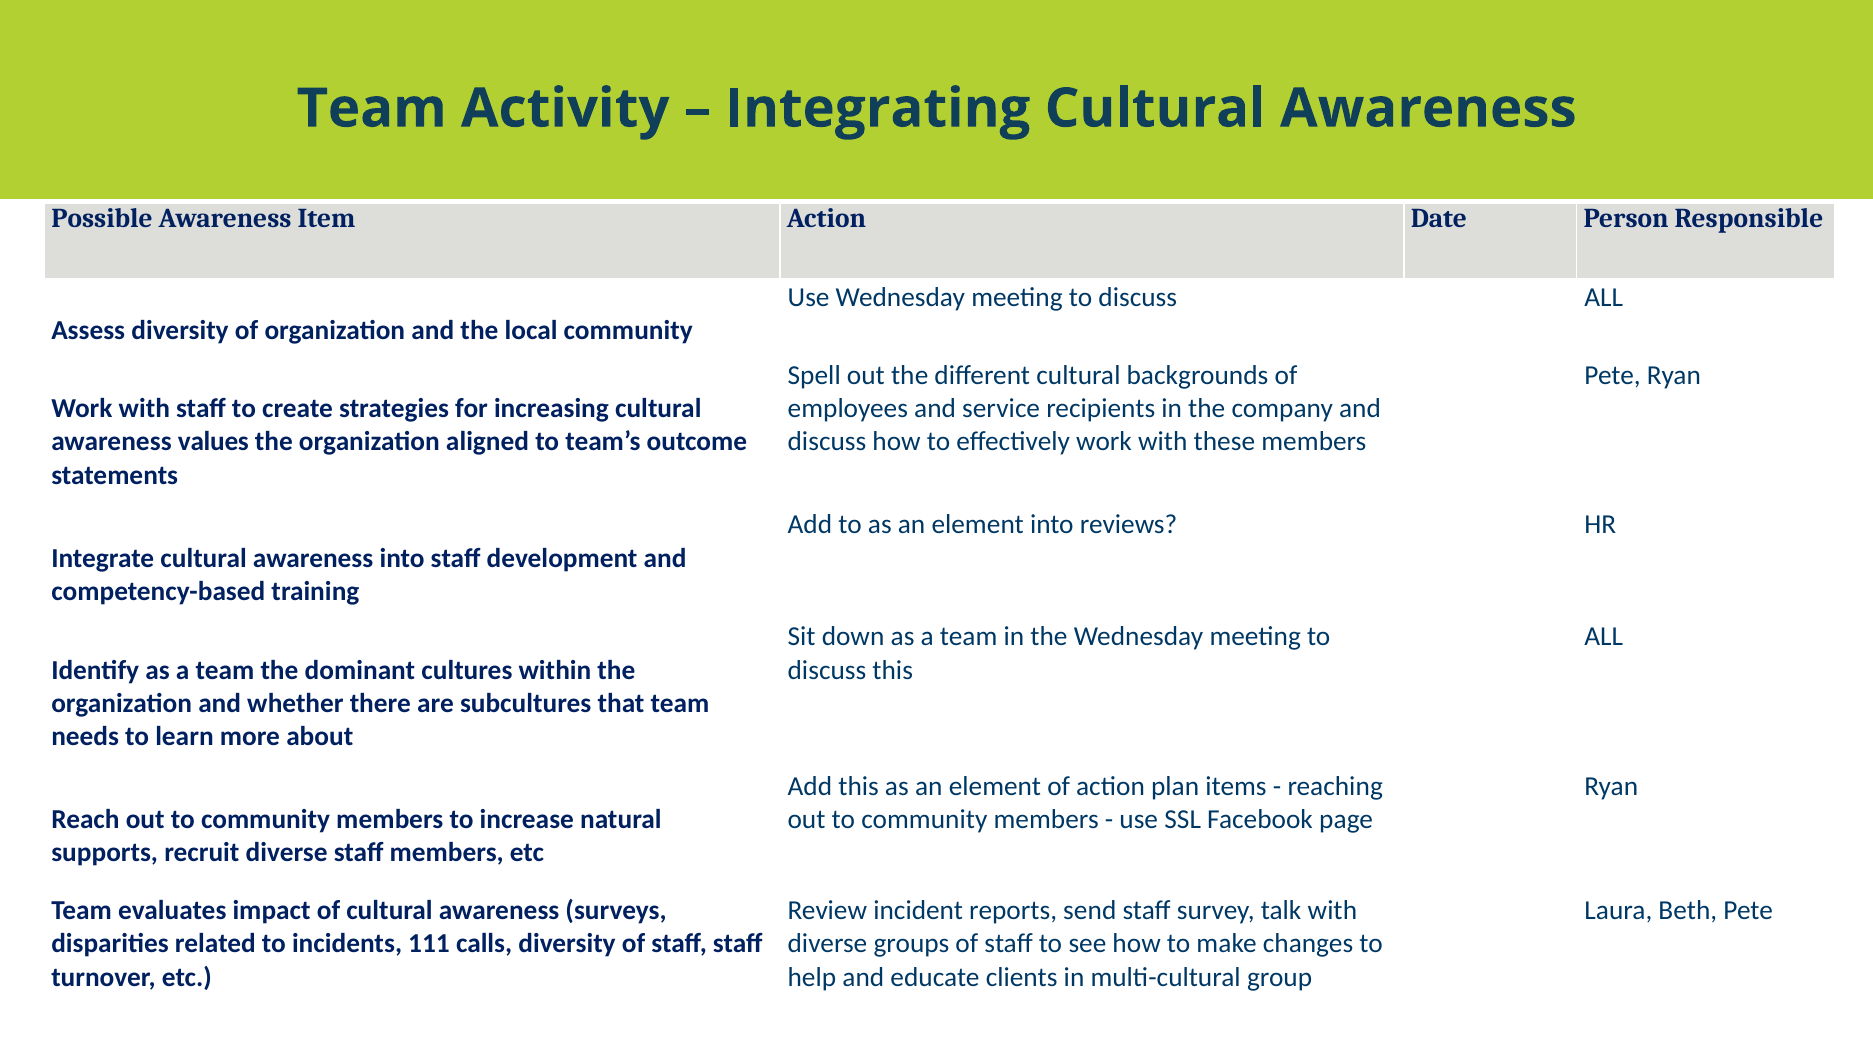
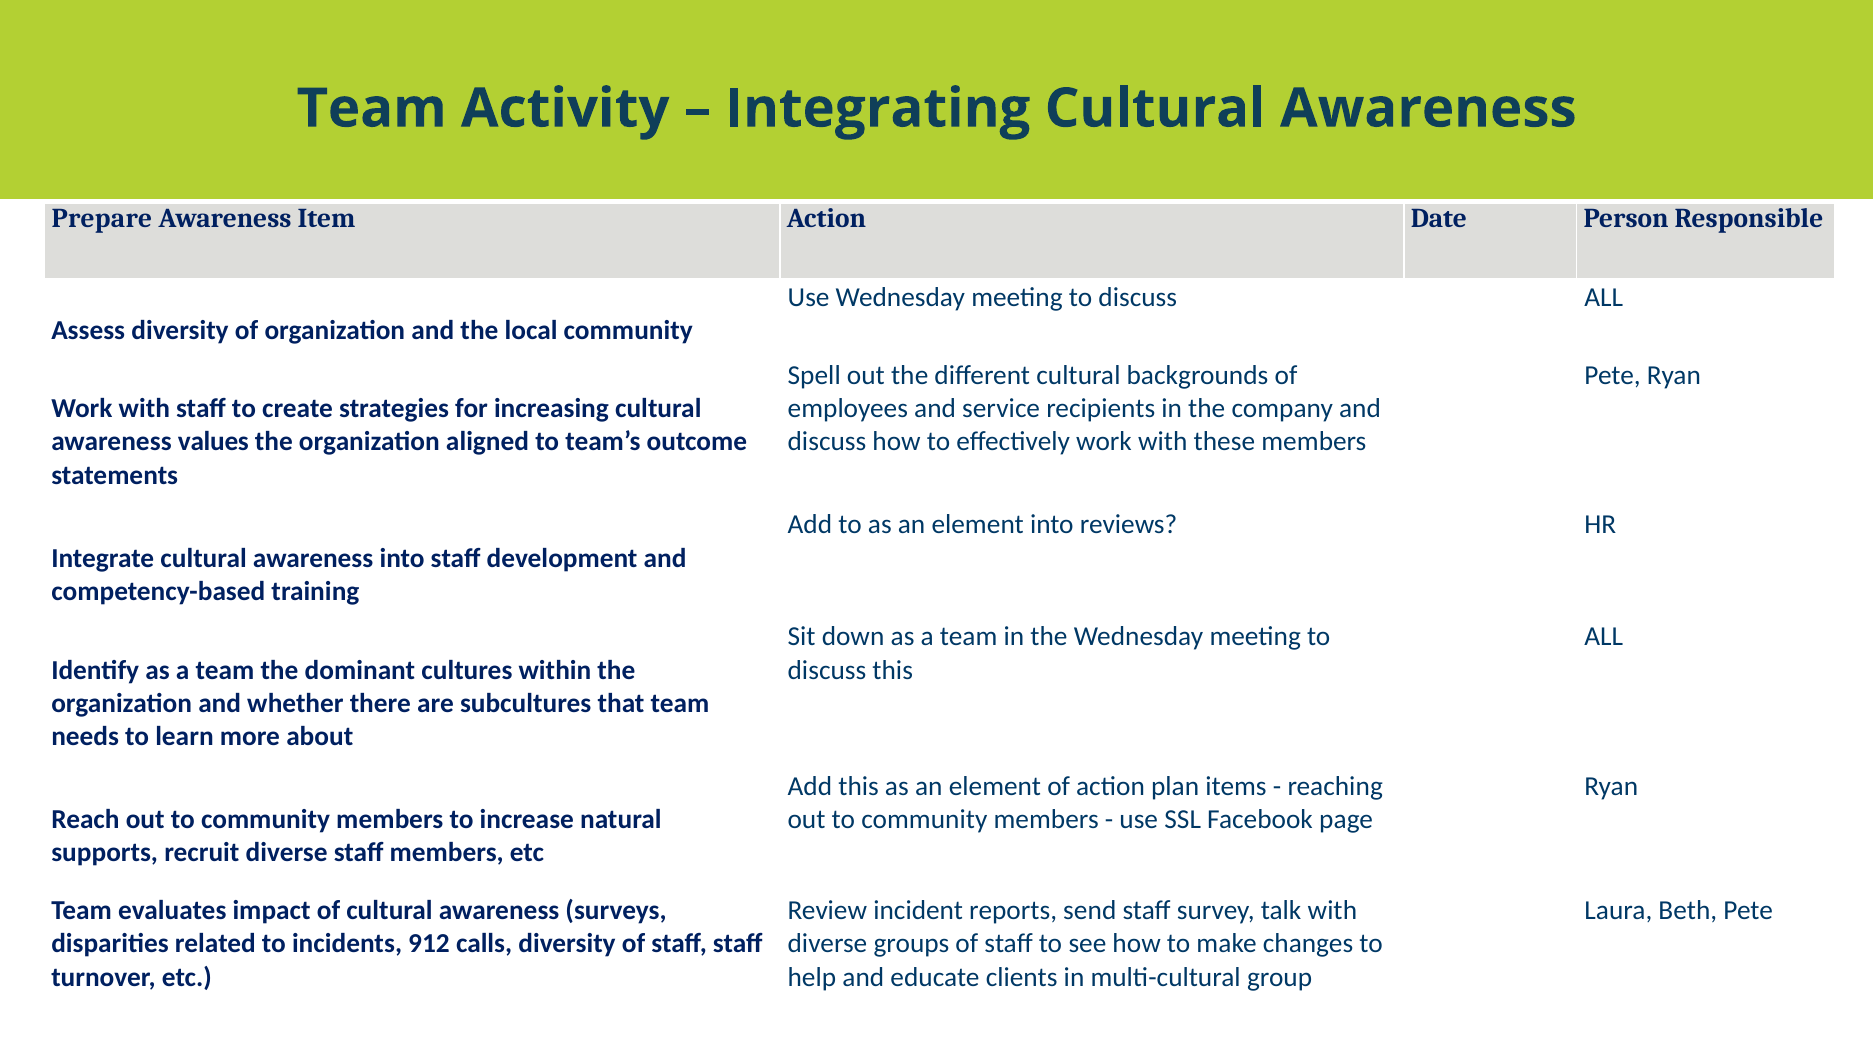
Possible: Possible -> Prepare
111: 111 -> 912
